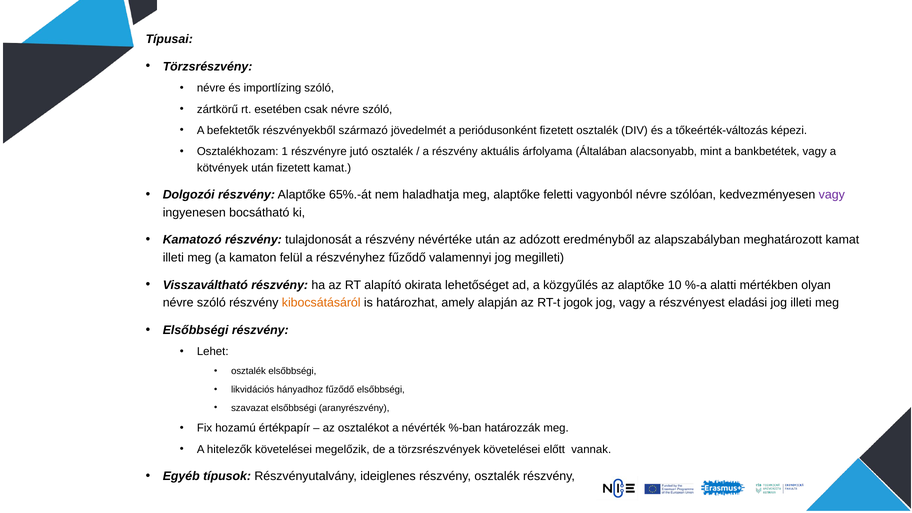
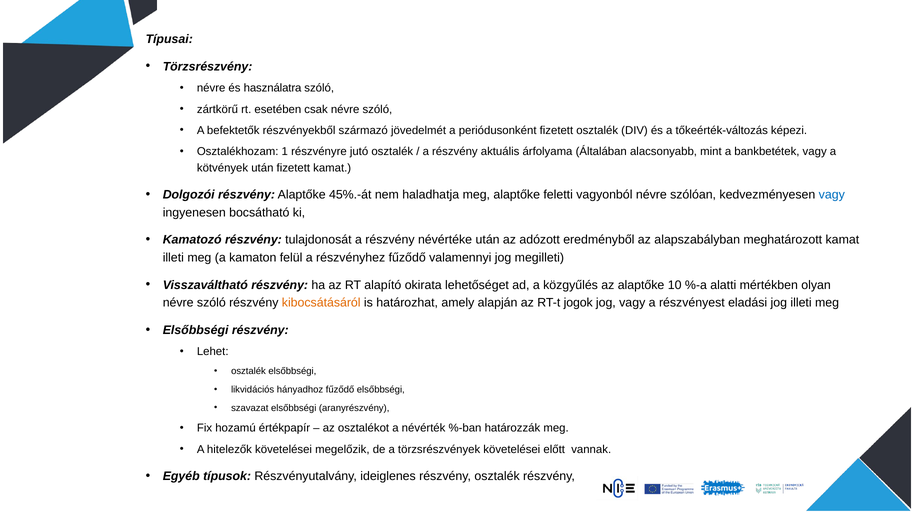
importlízing: importlízing -> használatra
65%.-át: 65%.-át -> 45%.-át
vagy at (832, 195) colour: purple -> blue
